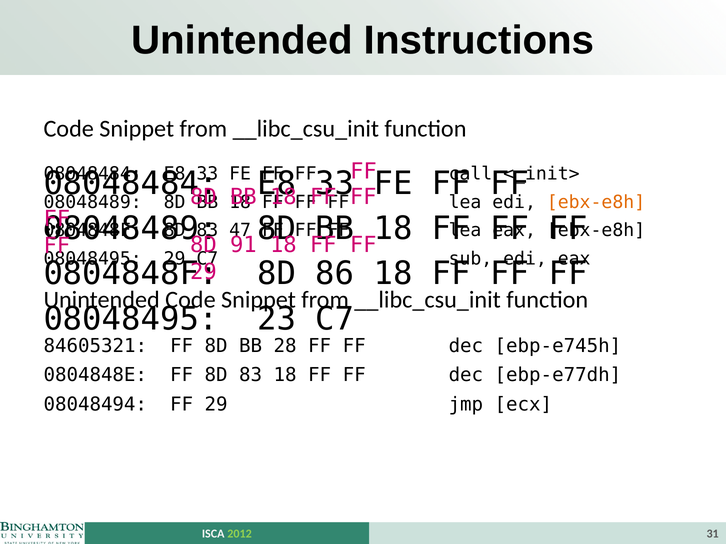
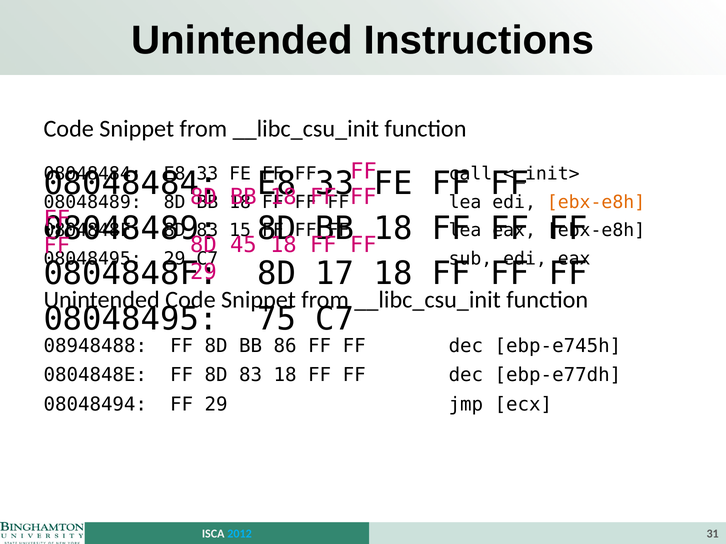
47: 47 -> 15
91: 91 -> 45
86: 86 -> 17
23: 23 -> 75
84605321: 84605321 -> 08948488
28: 28 -> 86
2012 colour: light green -> light blue
